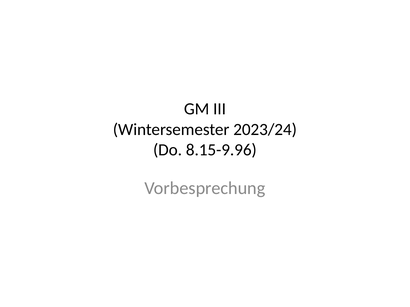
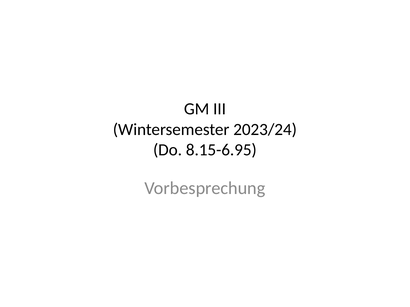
8.15-9.96: 8.15-9.96 -> 8.15-6.95
